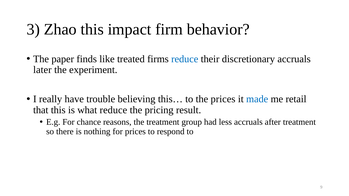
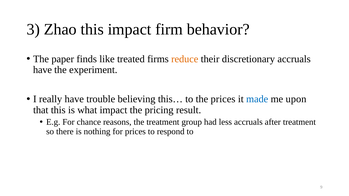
reduce at (185, 59) colour: blue -> orange
later at (42, 70): later -> have
retail: retail -> upon
what reduce: reduce -> impact
